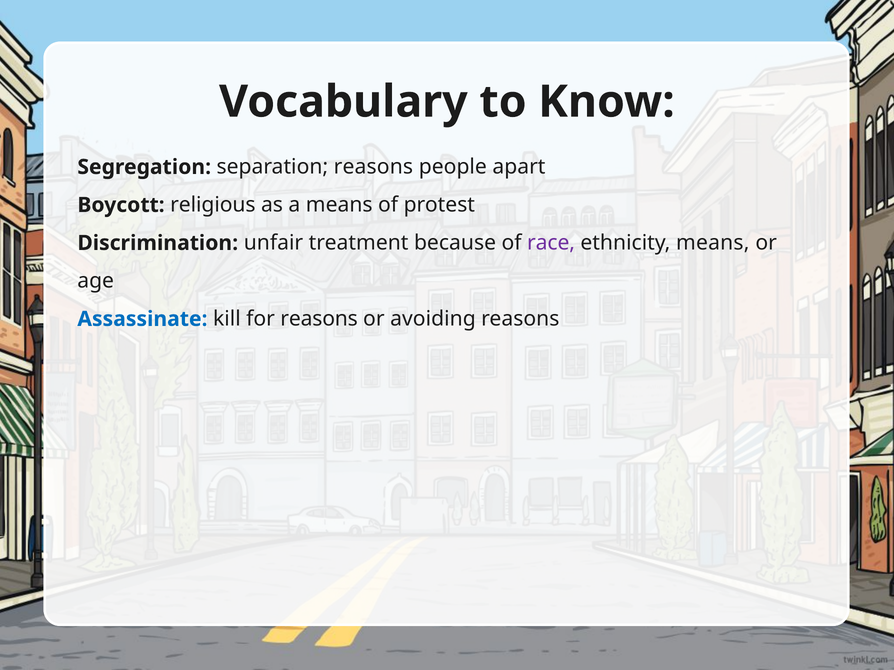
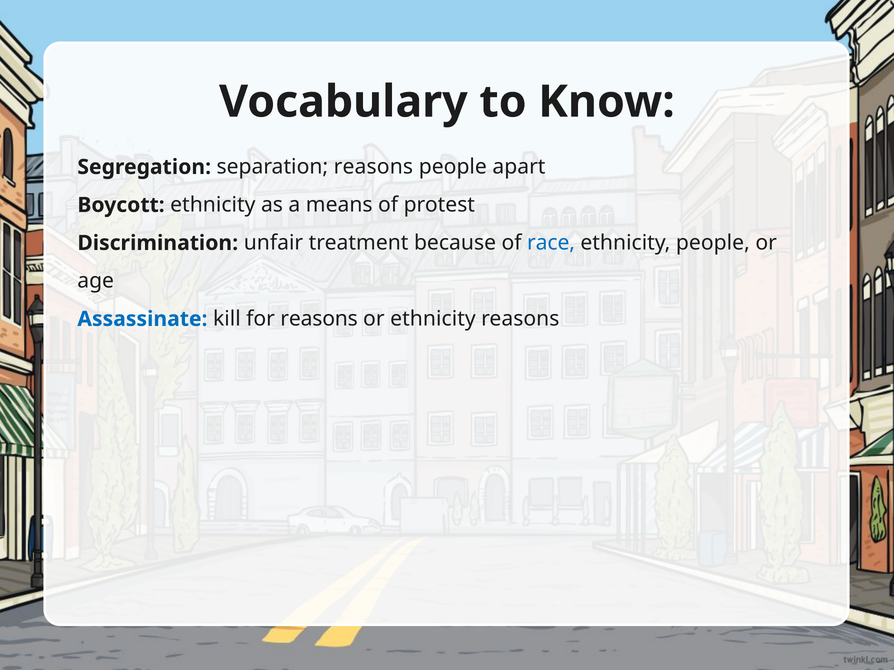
Boycott religious: religious -> ethnicity
race colour: purple -> blue
ethnicity means: means -> people
or avoiding: avoiding -> ethnicity
